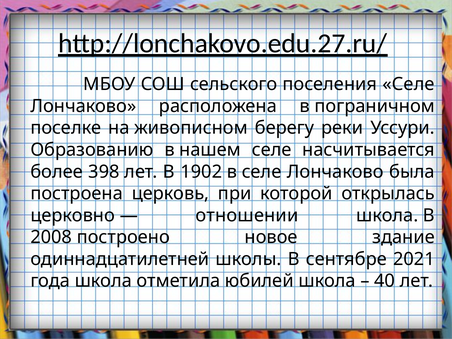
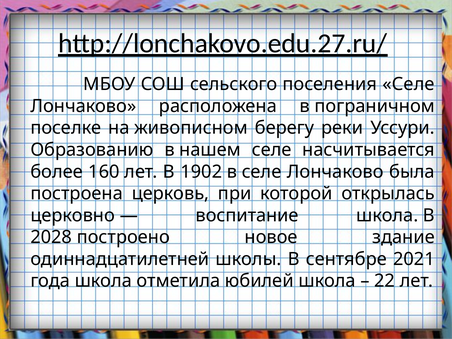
398: 398 -> 160
отношении: отношении -> воспитание
2008: 2008 -> 2028
40: 40 -> 22
